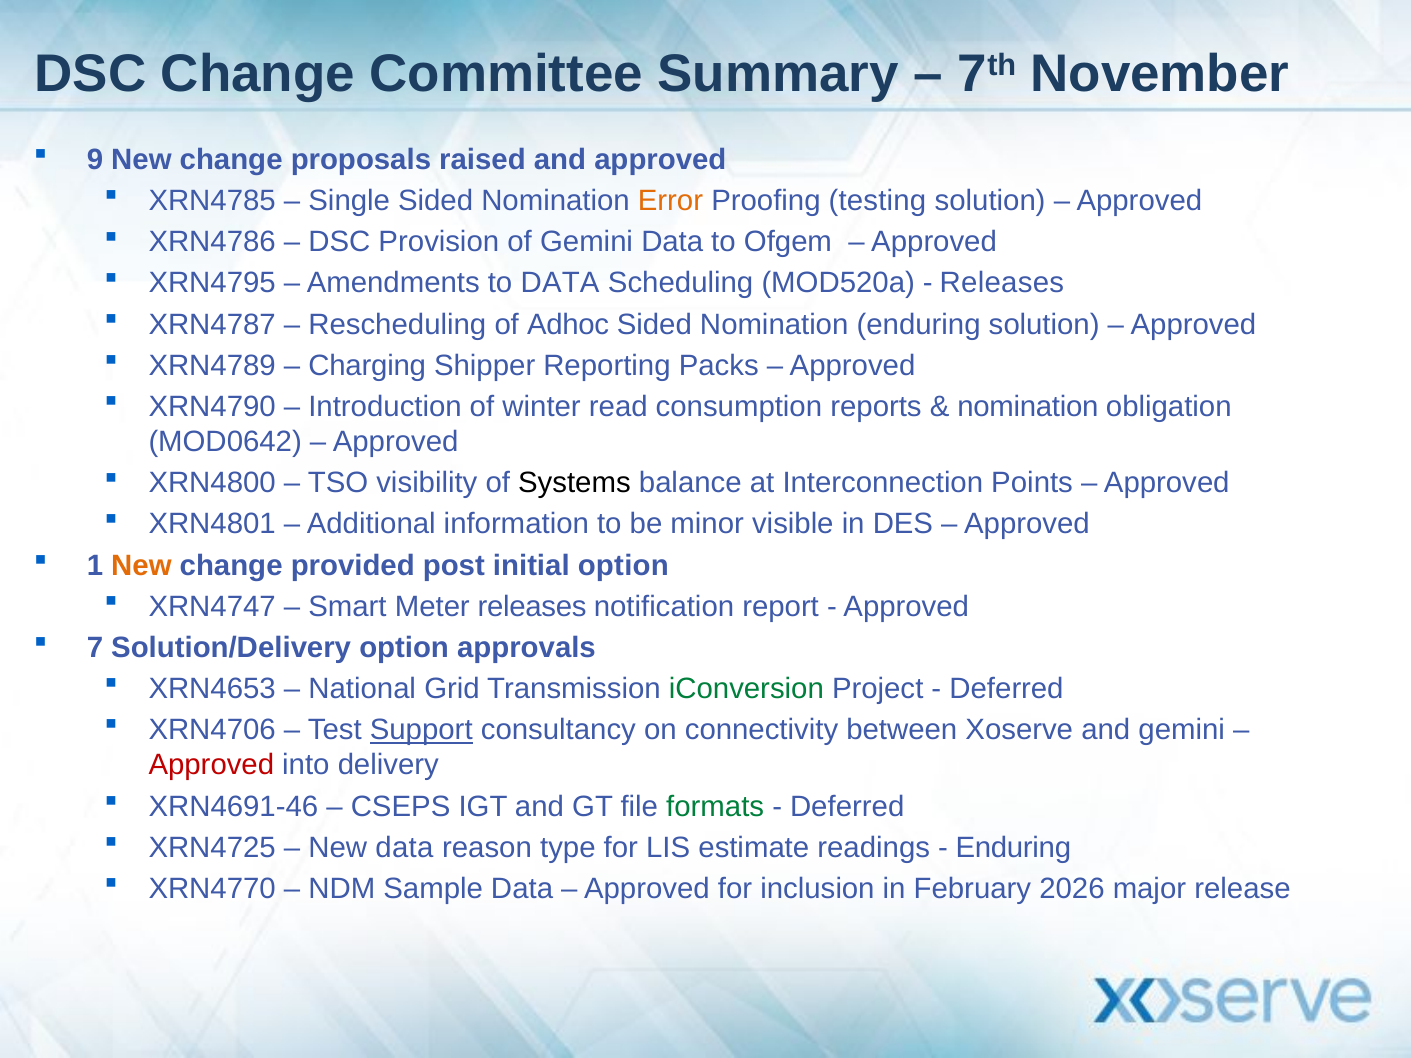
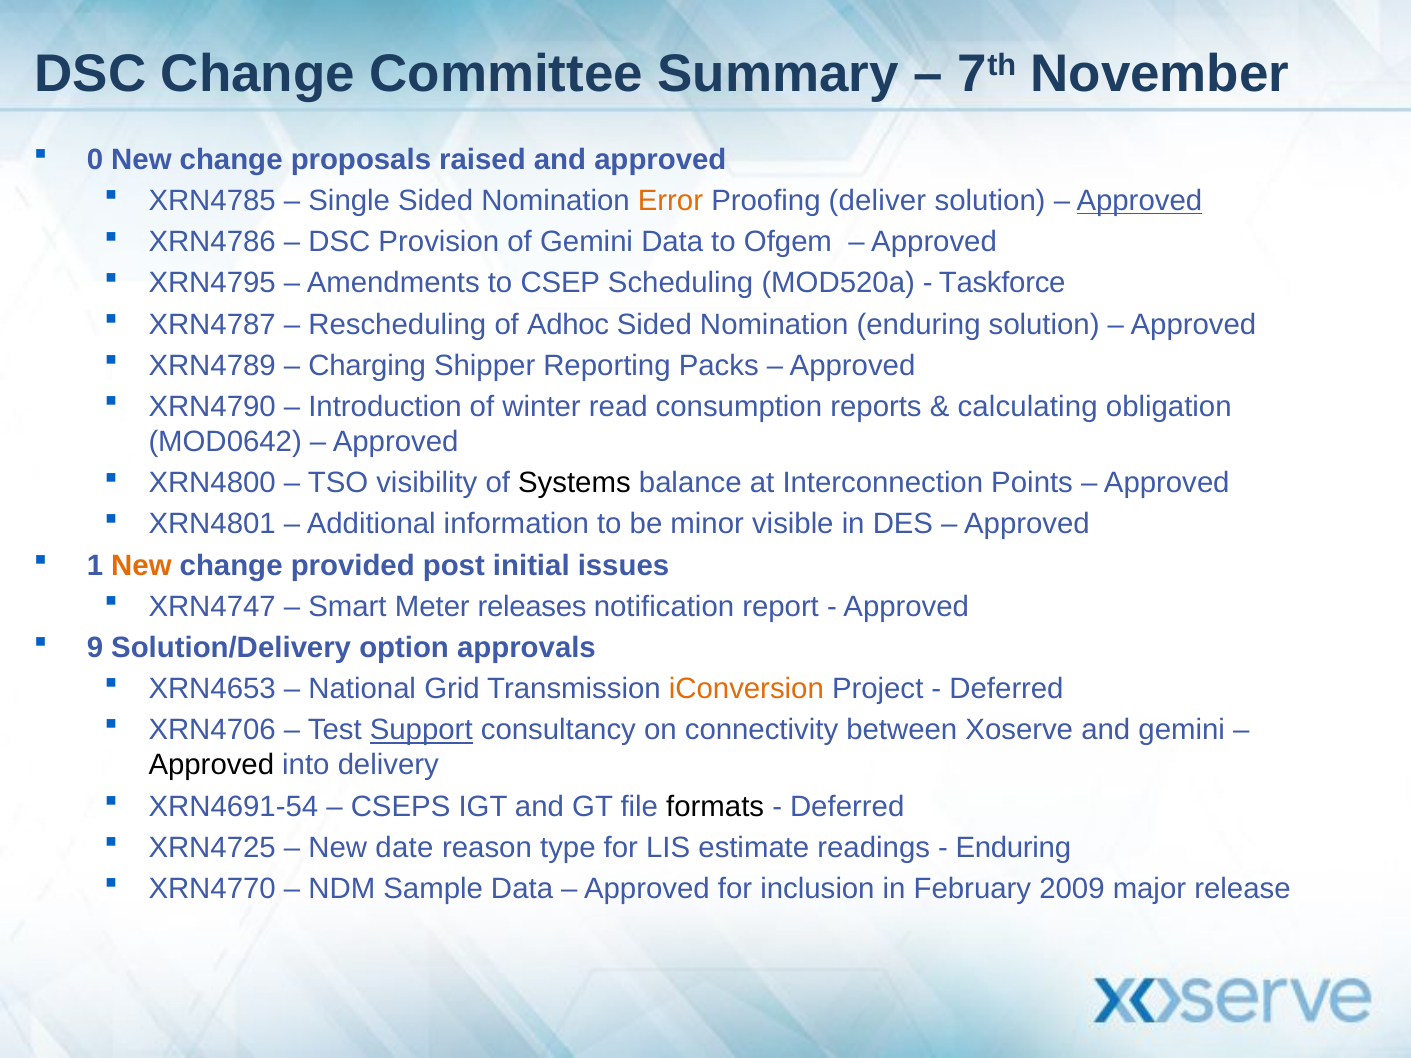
9: 9 -> 0
testing: testing -> deliver
Approved at (1139, 201) underline: none -> present
to DATA: DATA -> CSEP
Releases at (1002, 283): Releases -> Taskforce
nomination at (1028, 407): nomination -> calculating
initial option: option -> issues
7: 7 -> 9
iConversion colour: green -> orange
Approved at (211, 765) colour: red -> black
XRN4691-46: XRN4691-46 -> XRN4691-54
formats colour: green -> black
New data: data -> date
2026: 2026 -> 2009
